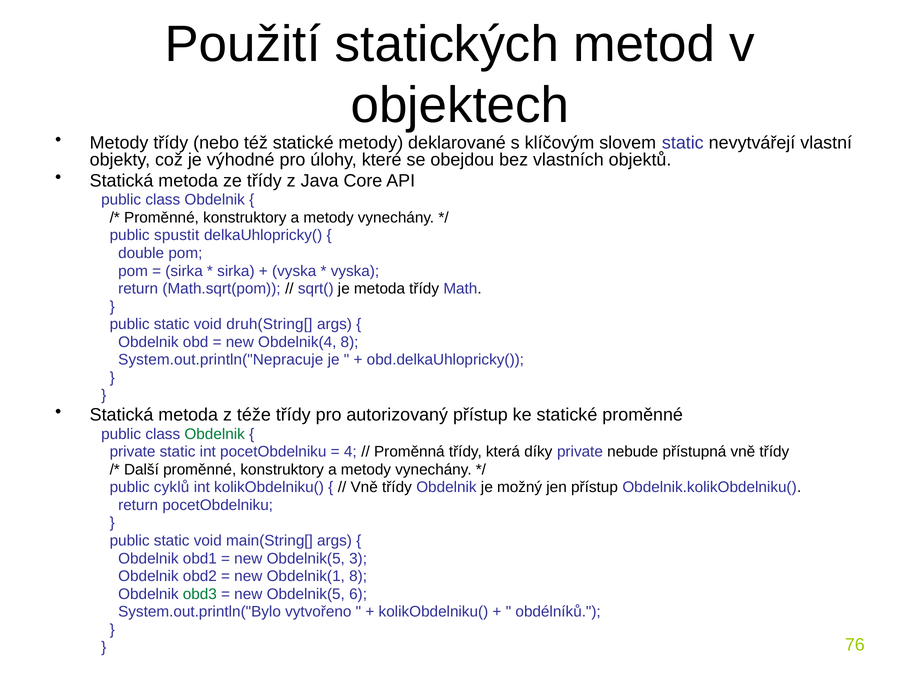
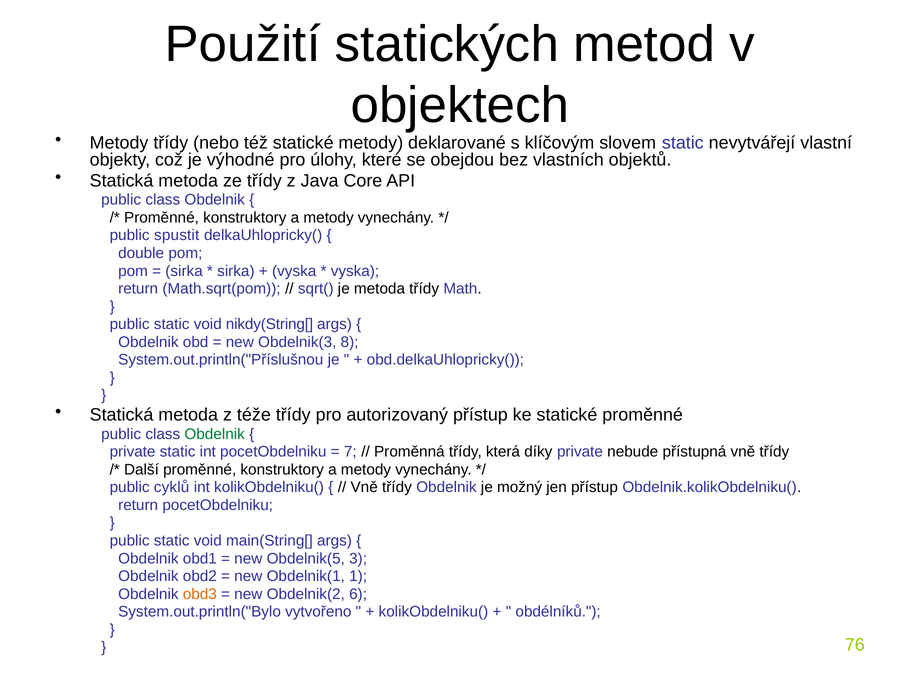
druh(String[: druh(String[ -> nikdy(String[
Obdelnik(4: Obdelnik(4 -> Obdelnik(3
System.out.println("Nepracuje: System.out.println("Nepracuje -> System.out.println("Příslušnou
4: 4 -> 7
Obdelnik(1 8: 8 -> 1
obd3 colour: green -> orange
Obdelnik(5 at (306, 594): Obdelnik(5 -> Obdelnik(2
